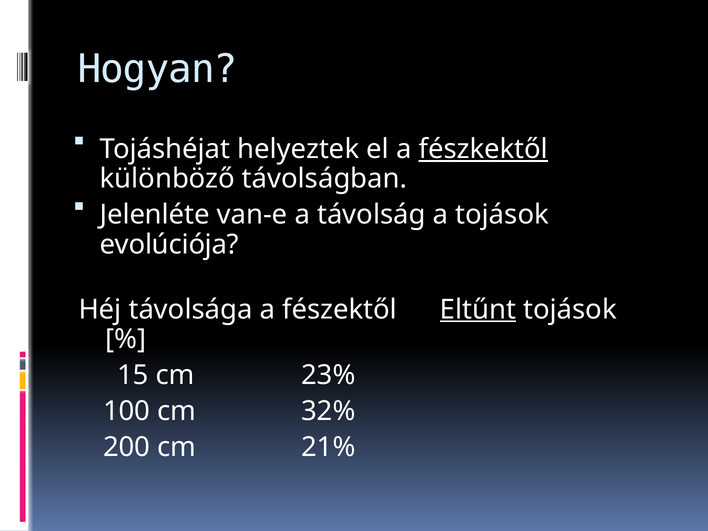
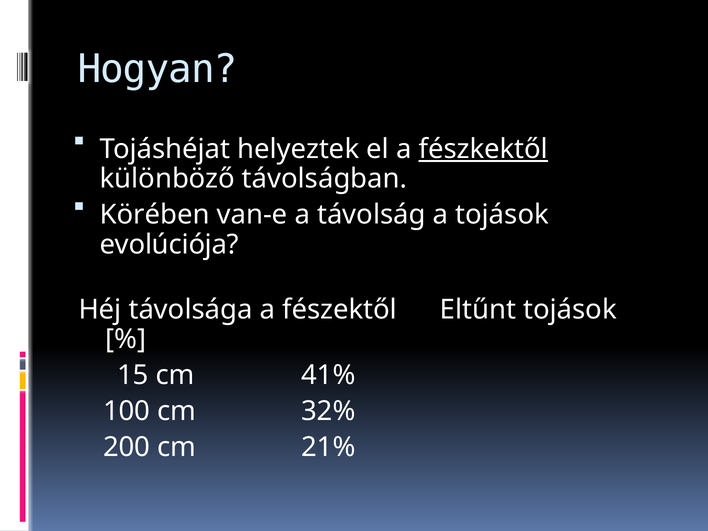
Jelenléte: Jelenléte -> Körében
Eltűnt underline: present -> none
23%: 23% -> 41%
